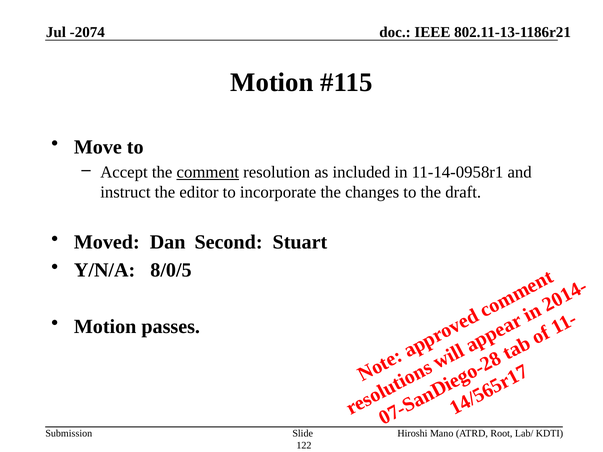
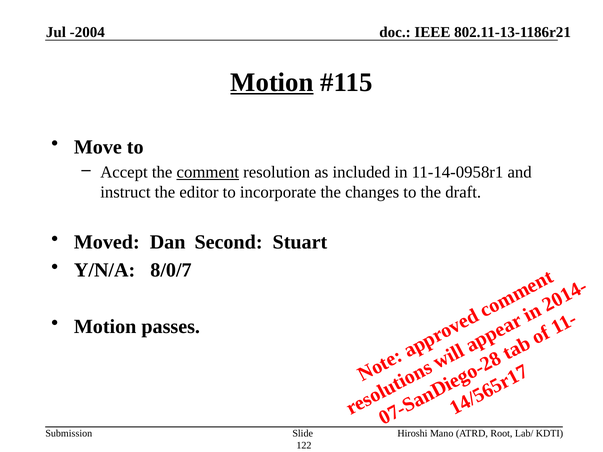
-2074: -2074 -> -2004
Motion at (272, 82) underline: none -> present
8/0/5: 8/0/5 -> 8/0/7
